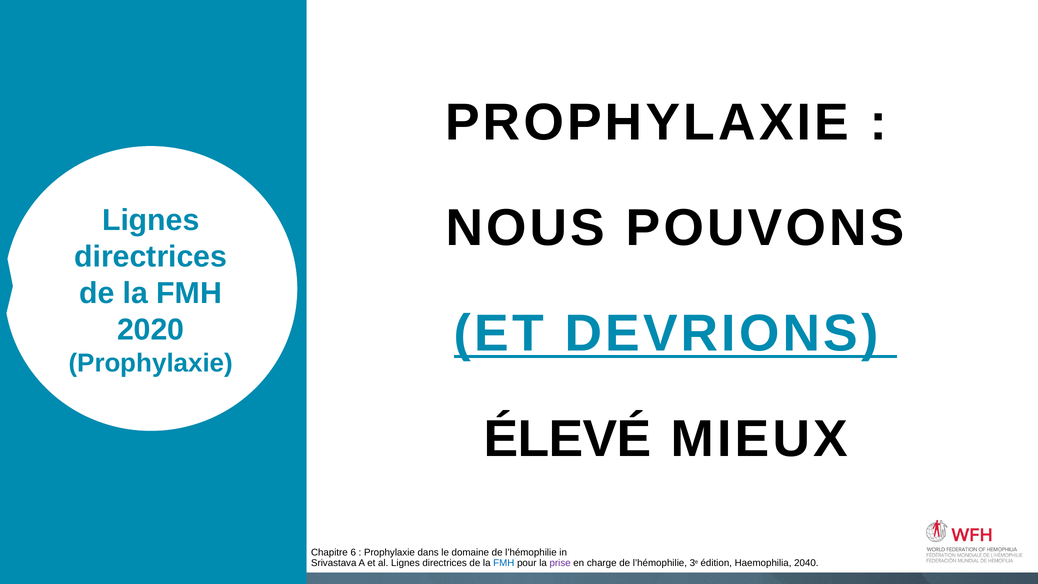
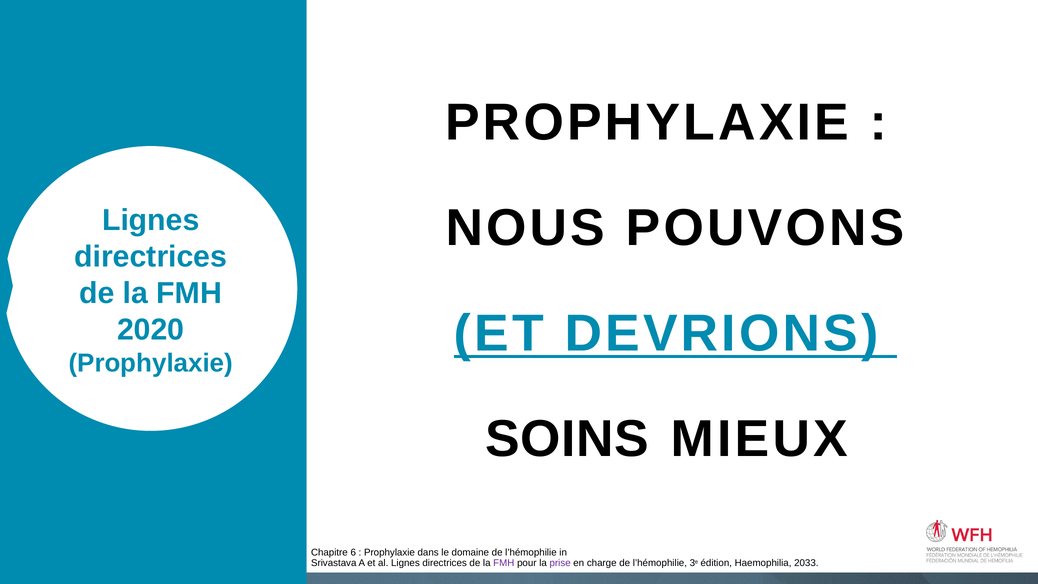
ÉLEVÉ: ÉLEVÉ -> SOINS
FMH at (504, 563) colour: blue -> purple
2040: 2040 -> 2033
